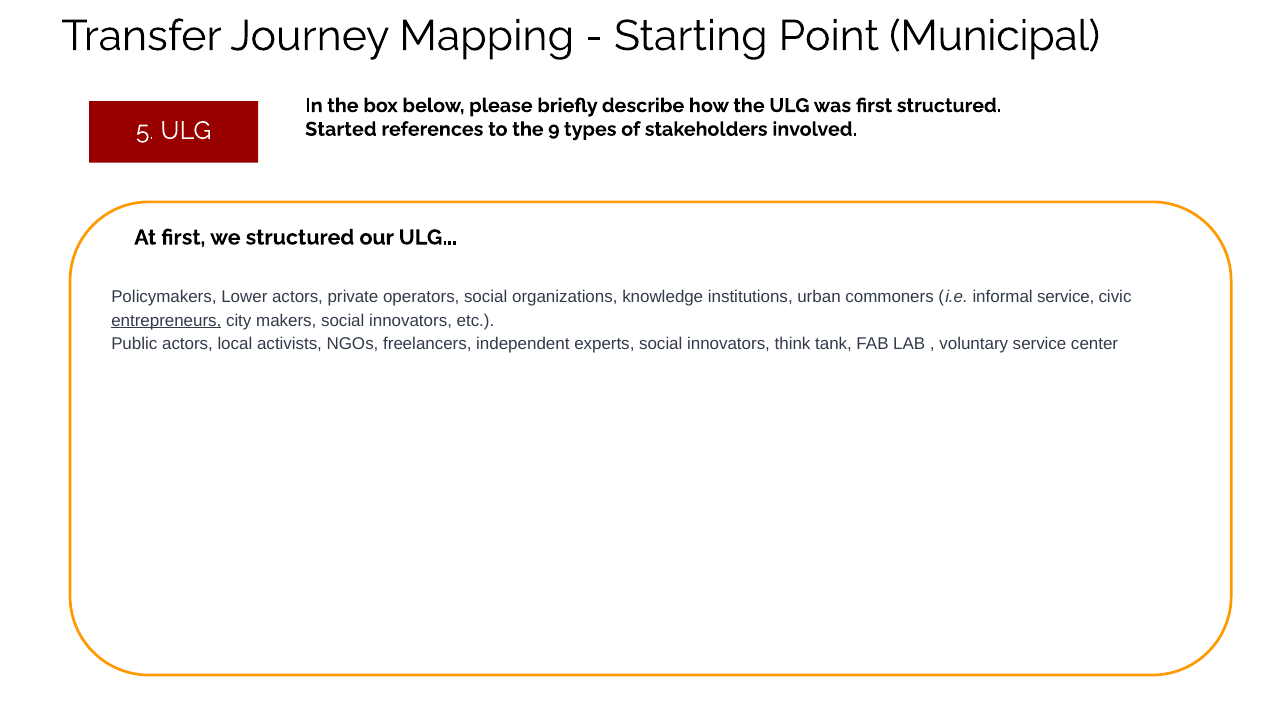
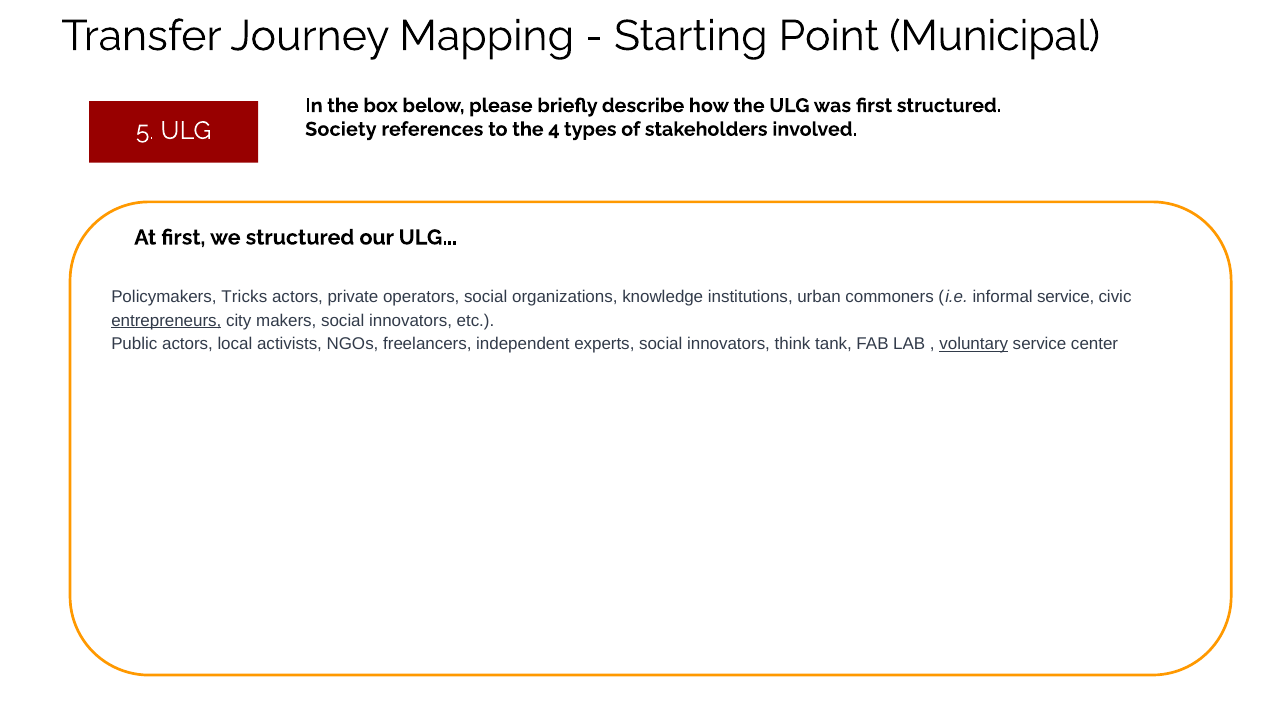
Started: Started -> Society
9: 9 -> 4
Lower: Lower -> Tricks
voluntary underline: none -> present
